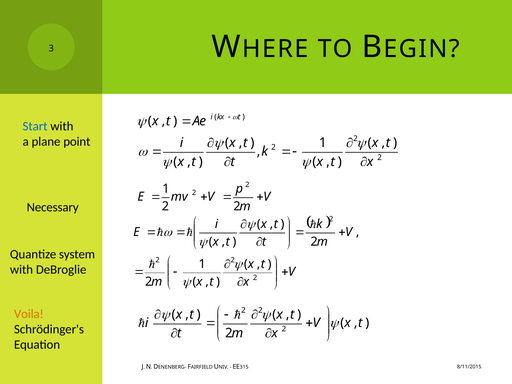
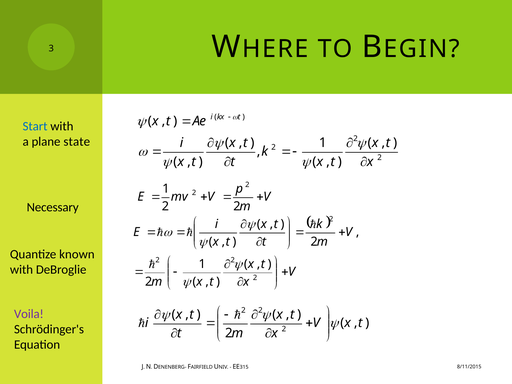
point: point -> state
system: system -> known
Voila colour: orange -> purple
